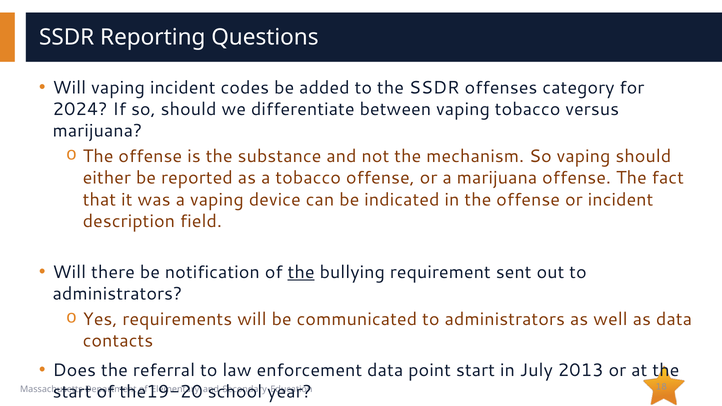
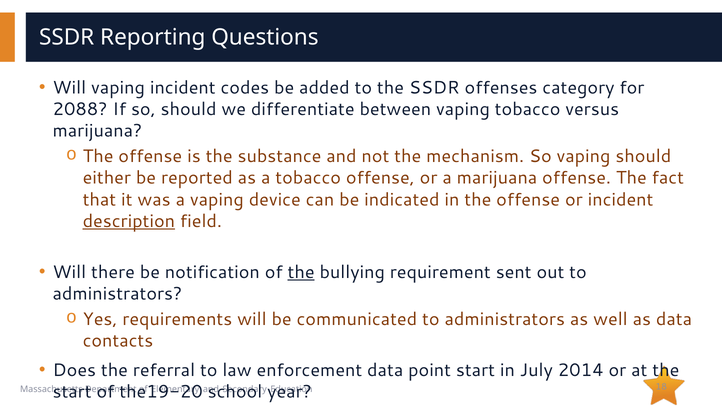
2024: 2024 -> 2088
description underline: none -> present
2013: 2013 -> 2014
